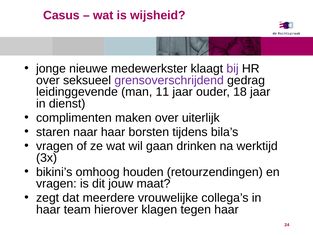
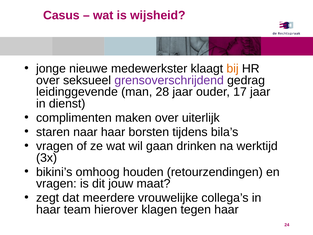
bij colour: purple -> orange
11: 11 -> 28
18: 18 -> 17
